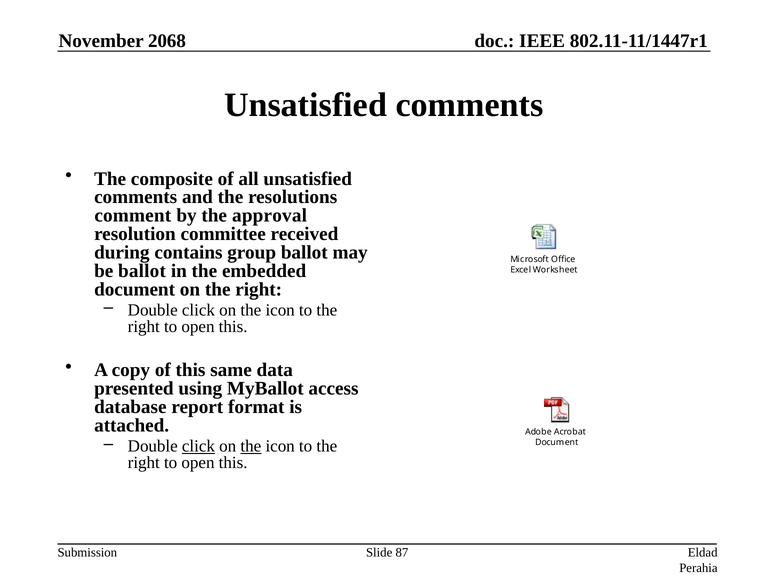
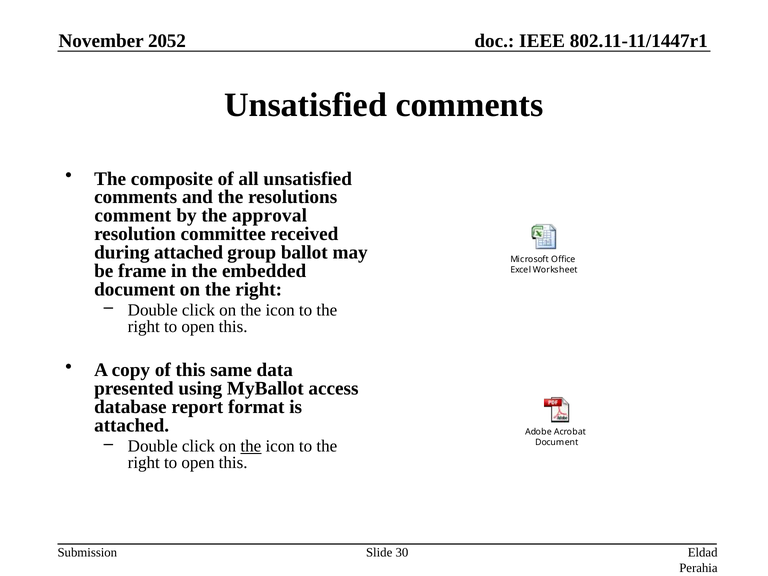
2068: 2068 -> 2052
during contains: contains -> attached
be ballot: ballot -> frame
click at (198, 446) underline: present -> none
87: 87 -> 30
